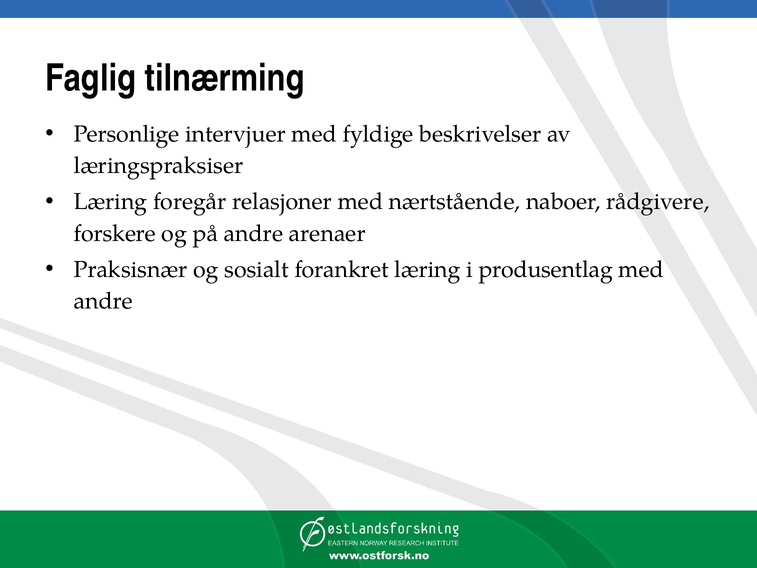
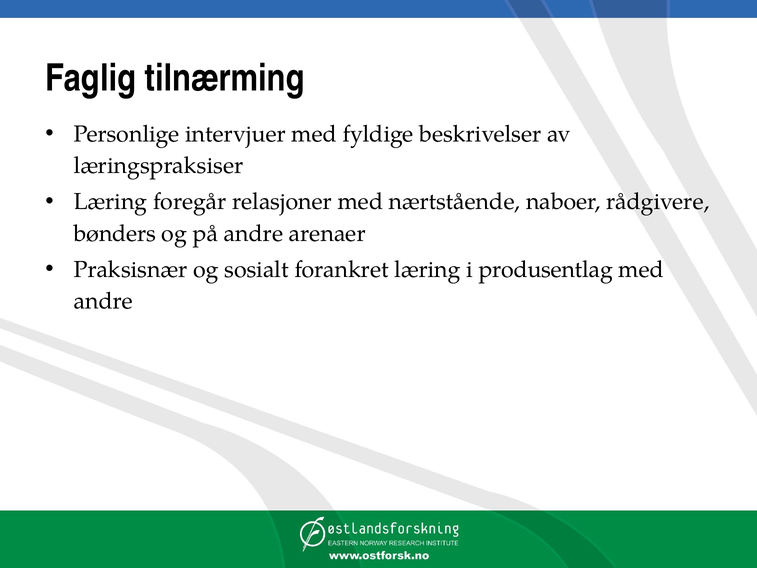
forskere: forskere -> bønders
